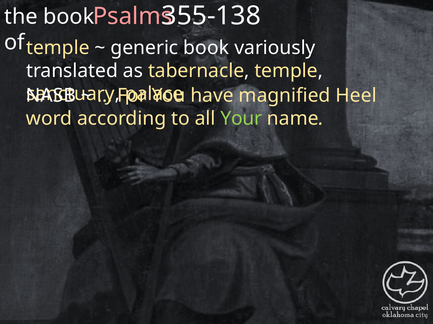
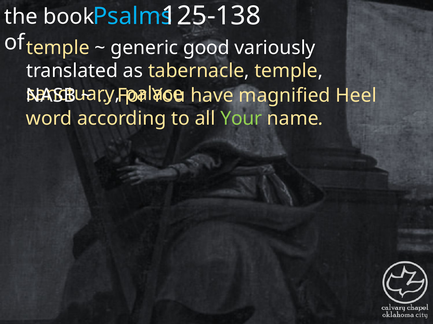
355-138: 355-138 -> 125-138
Psalms colour: pink -> light blue
generic book: book -> good
